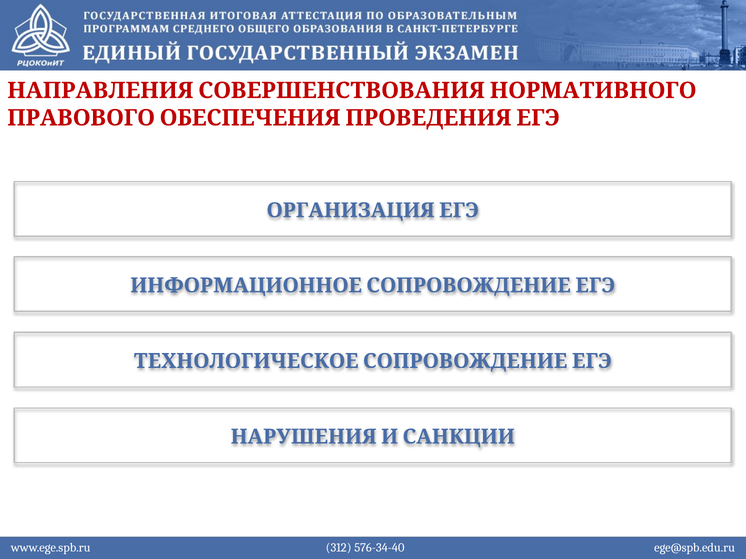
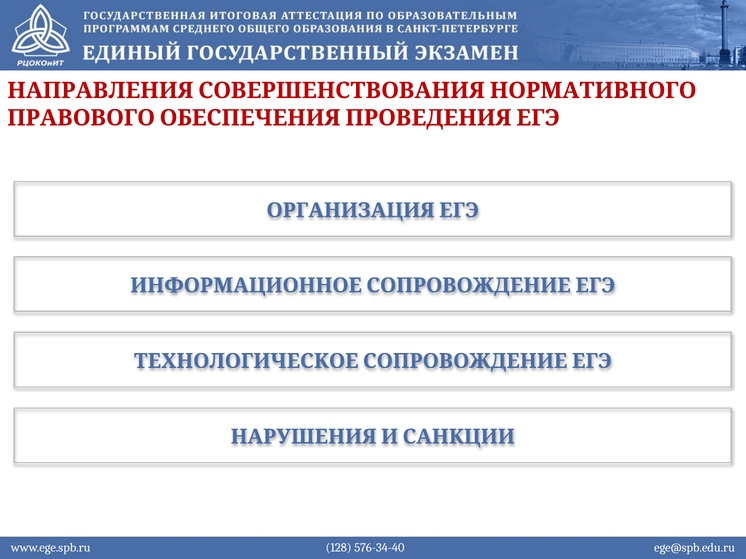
312: 312 -> 128
